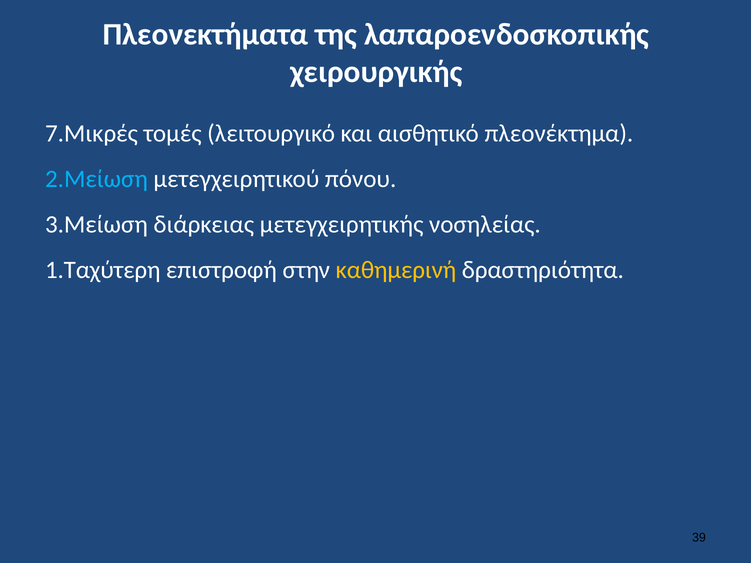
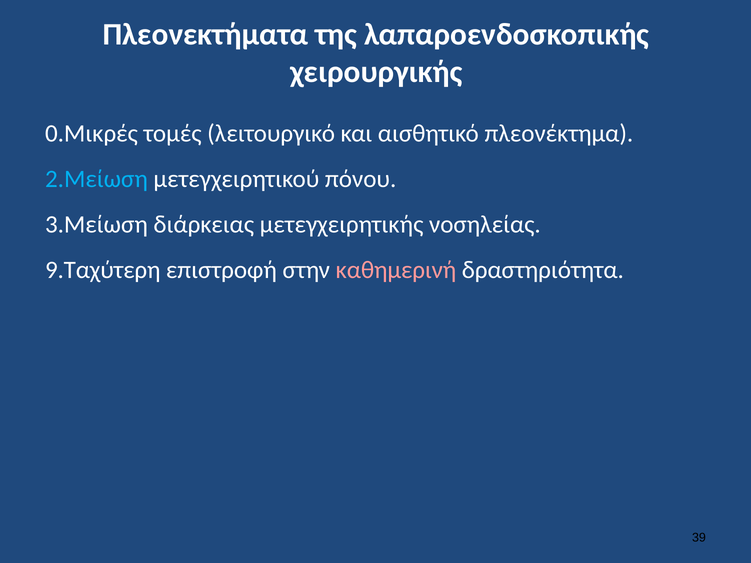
7.Μικρές: 7.Μικρές -> 0.Μικρές
1.Ταχύτερη: 1.Ταχύτερη -> 9.Ταχύτερη
καθημερινή colour: yellow -> pink
